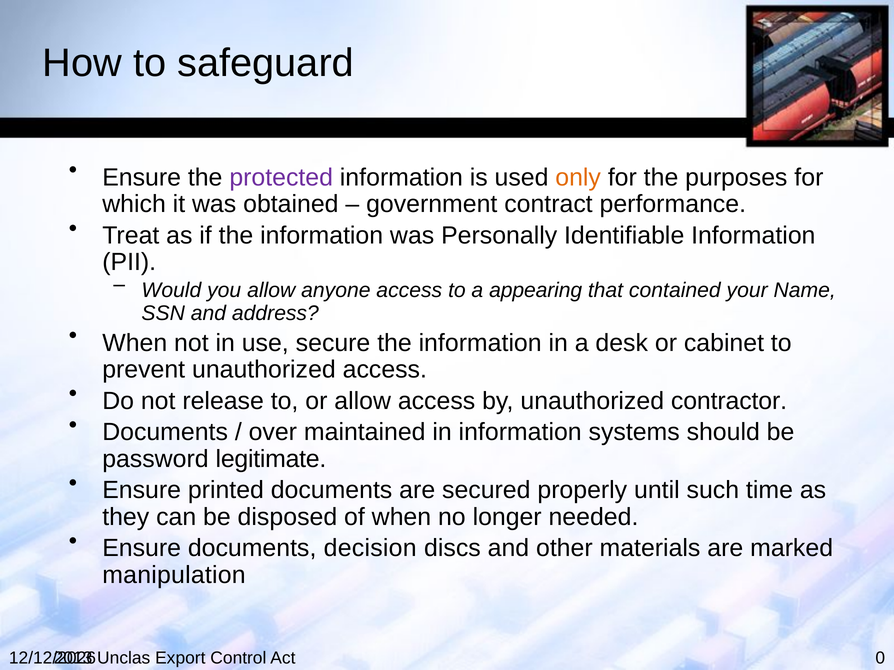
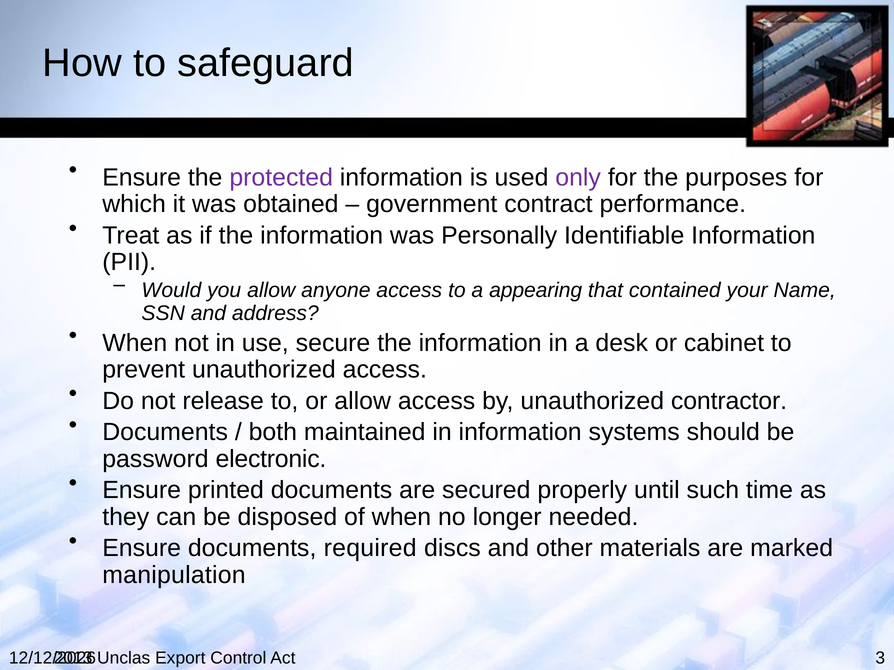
only colour: orange -> purple
over: over -> both
legitimate: legitimate -> electronic
decision: decision -> required
0: 0 -> 3
